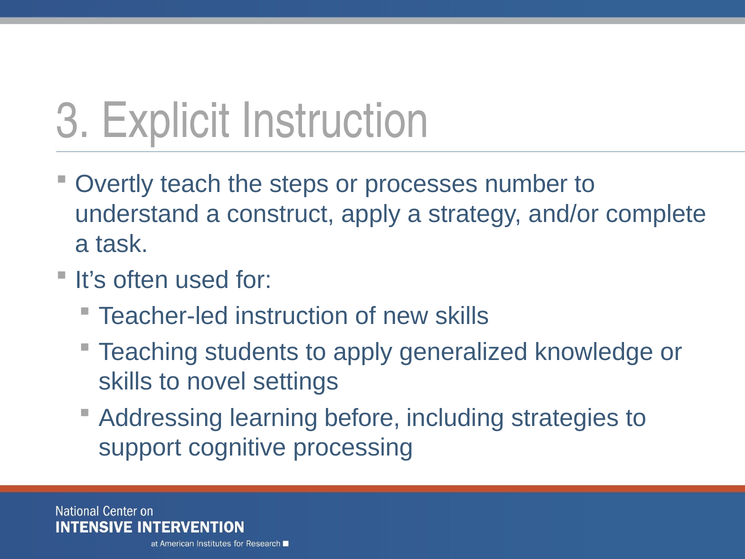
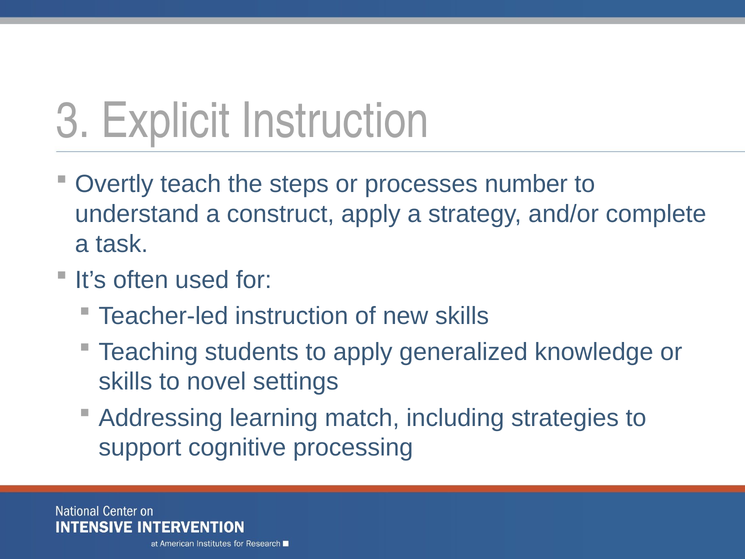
before: before -> match
